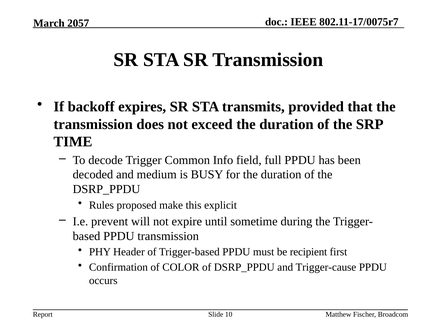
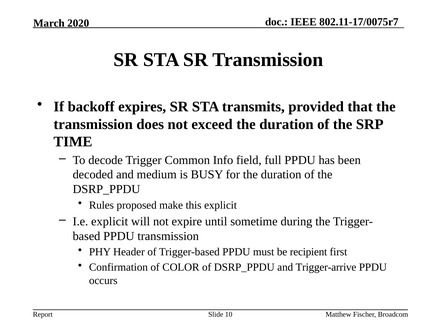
2057: 2057 -> 2020
I.e prevent: prevent -> explicit
Trigger-cause: Trigger-cause -> Trigger-arrive
